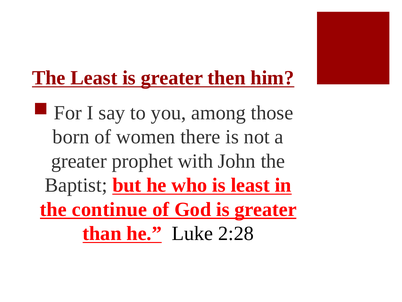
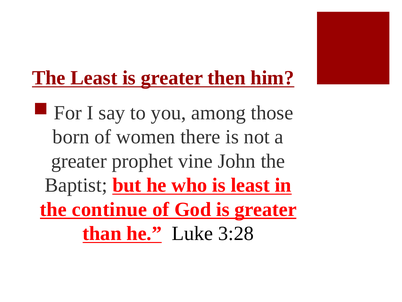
with: with -> vine
2:28: 2:28 -> 3:28
